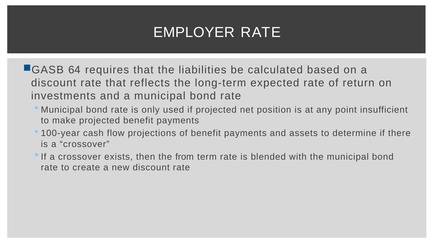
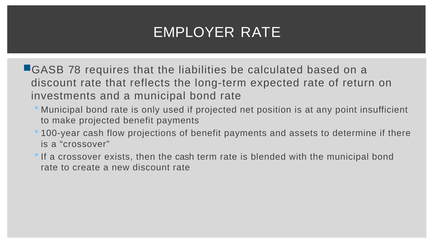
64: 64 -> 78
the from: from -> cash
